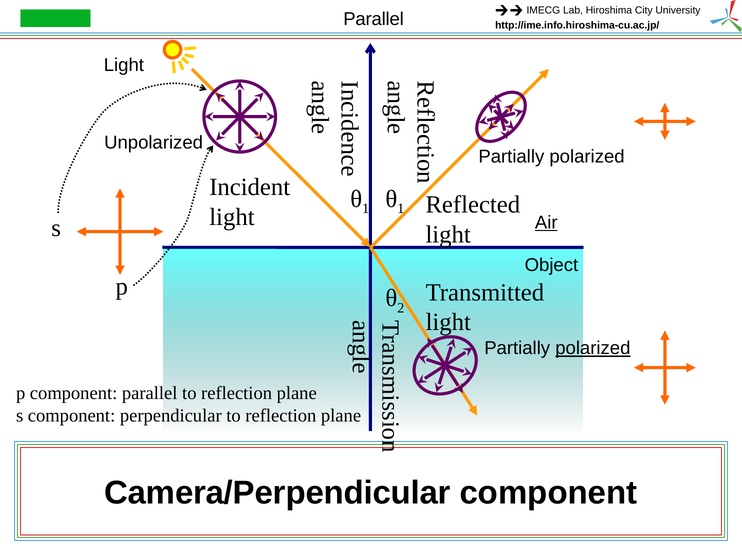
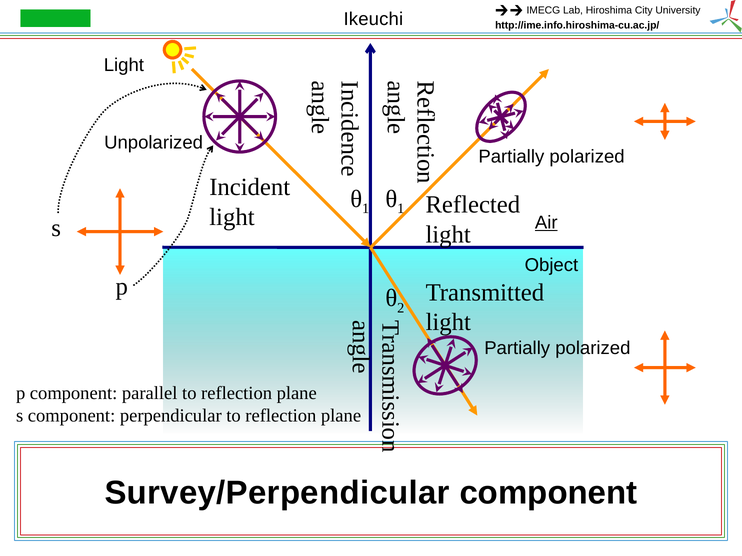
Parallel at (374, 19): Parallel -> Ikeuchi
polarized at (593, 349) underline: present -> none
Camera/Perpendicular: Camera/Perpendicular -> Survey/Perpendicular
